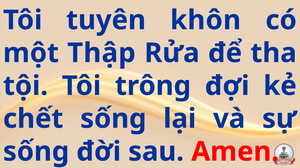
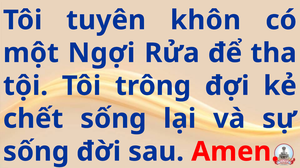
Thập: Thập -> Ngợi
